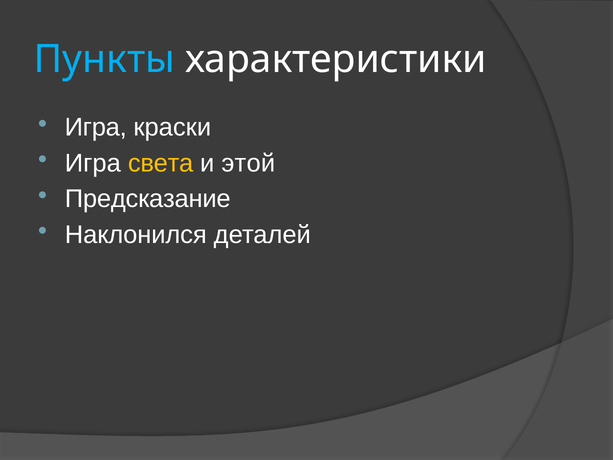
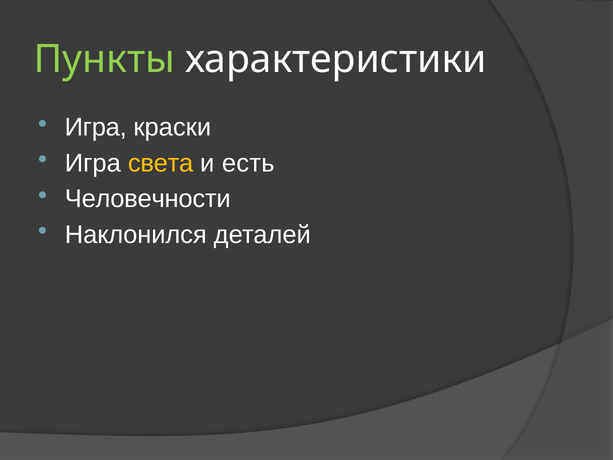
Пункты colour: light blue -> light green
этой: этой -> есть
Предсказание: Предсказание -> Человечности
